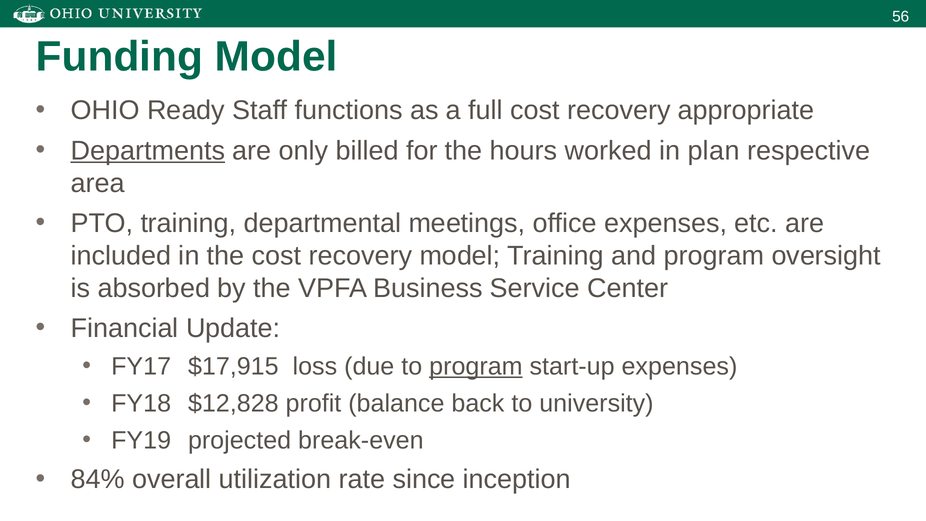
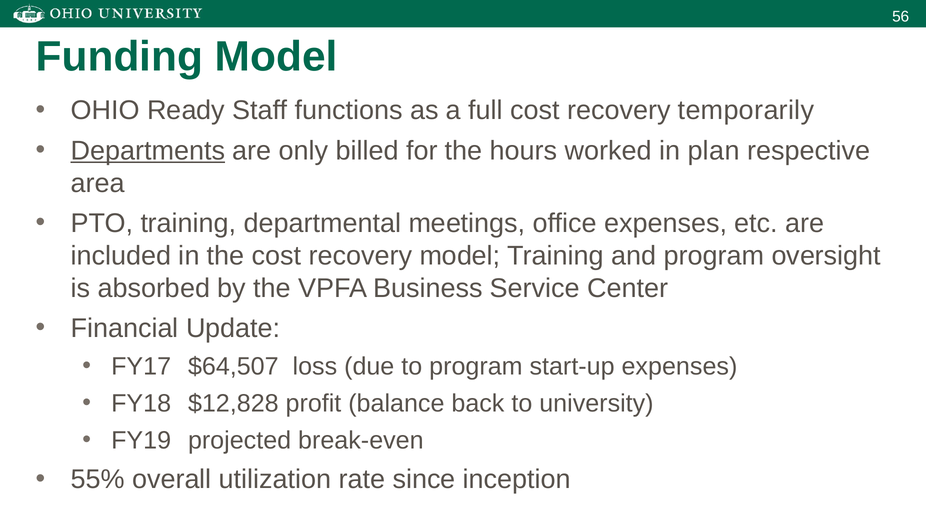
appropriate: appropriate -> temporarily
$17,915: $17,915 -> $64,507
program at (476, 366) underline: present -> none
84%: 84% -> 55%
